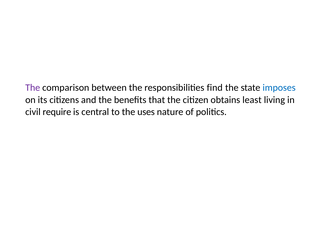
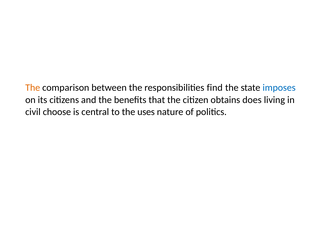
The at (33, 87) colour: purple -> orange
least: least -> does
require: require -> choose
